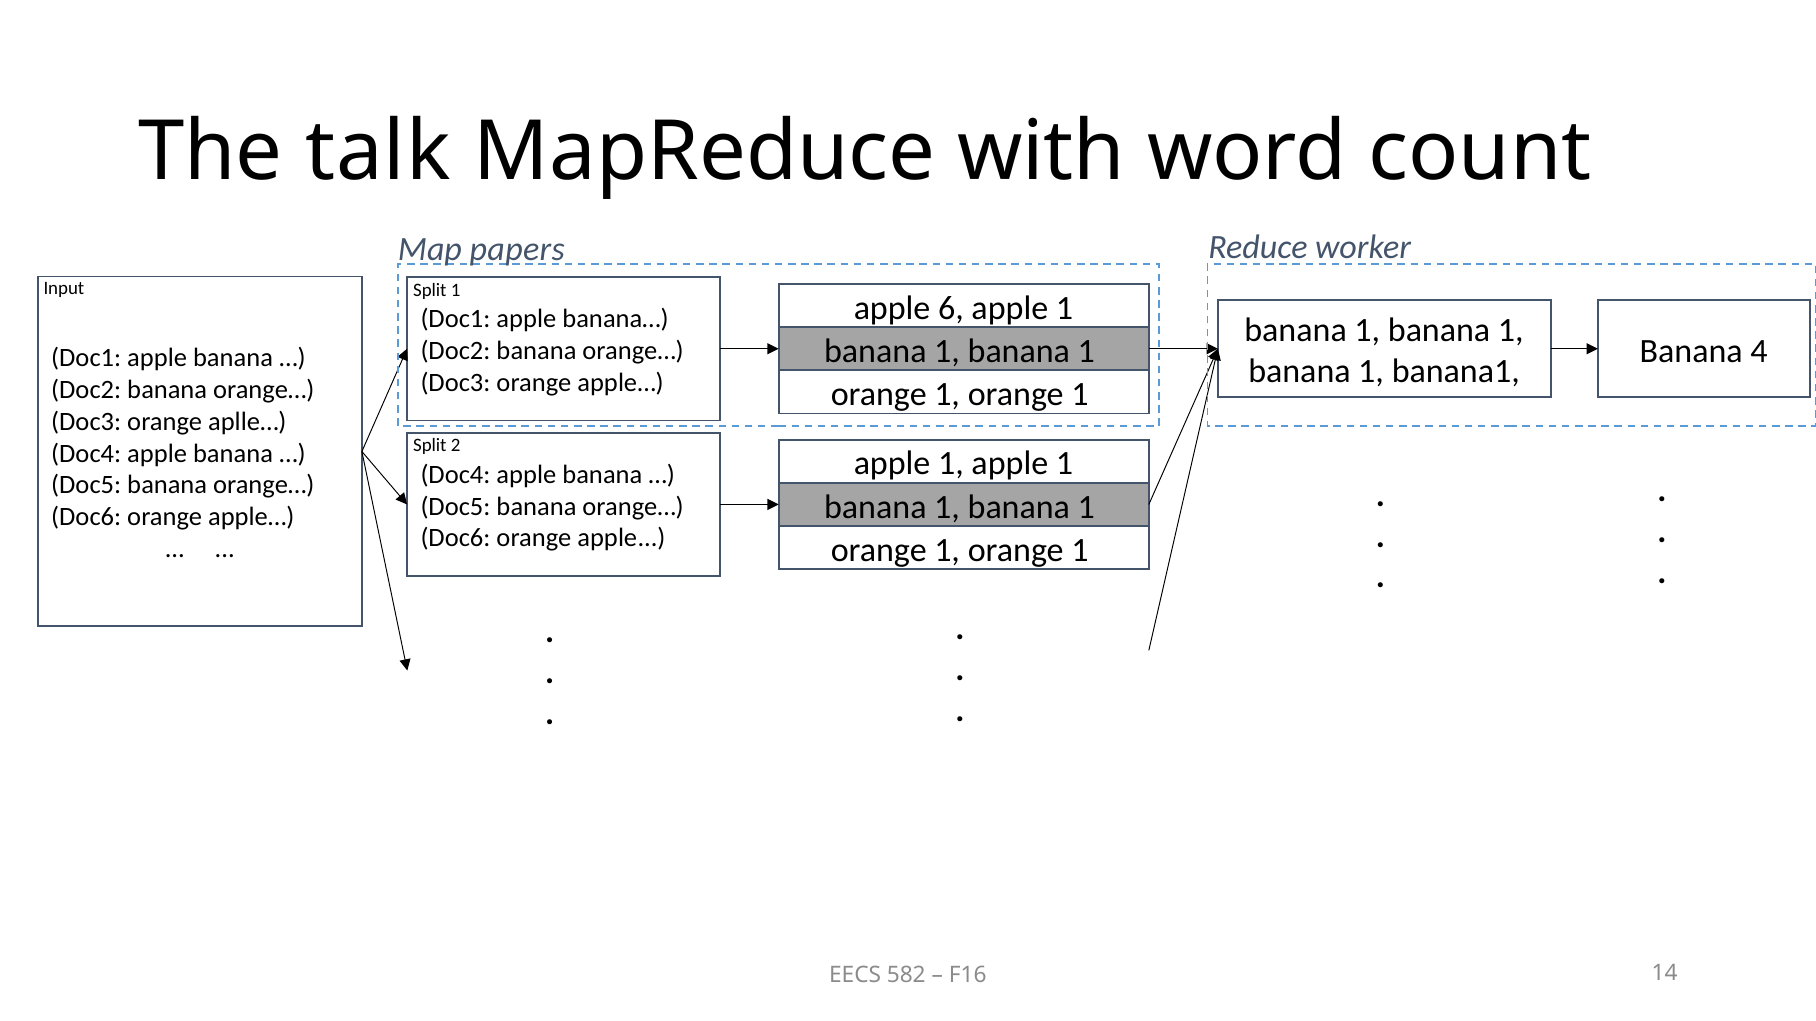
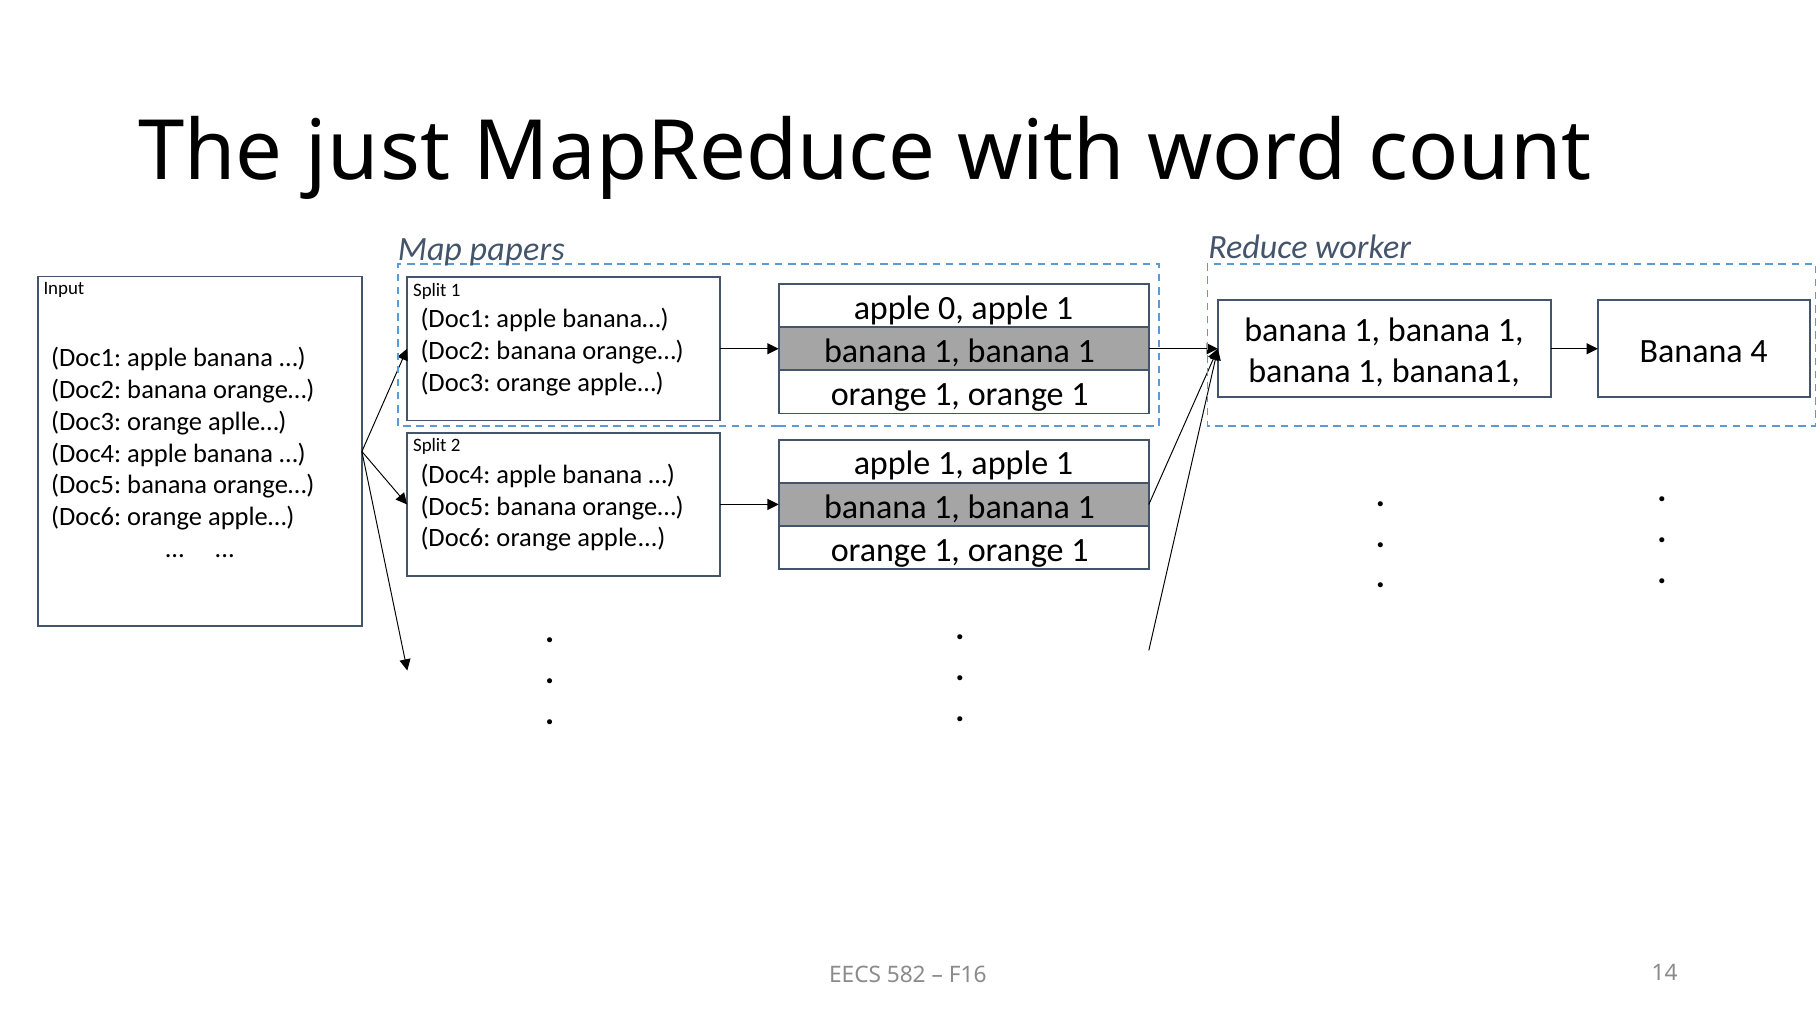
talk: talk -> just
6: 6 -> 0
